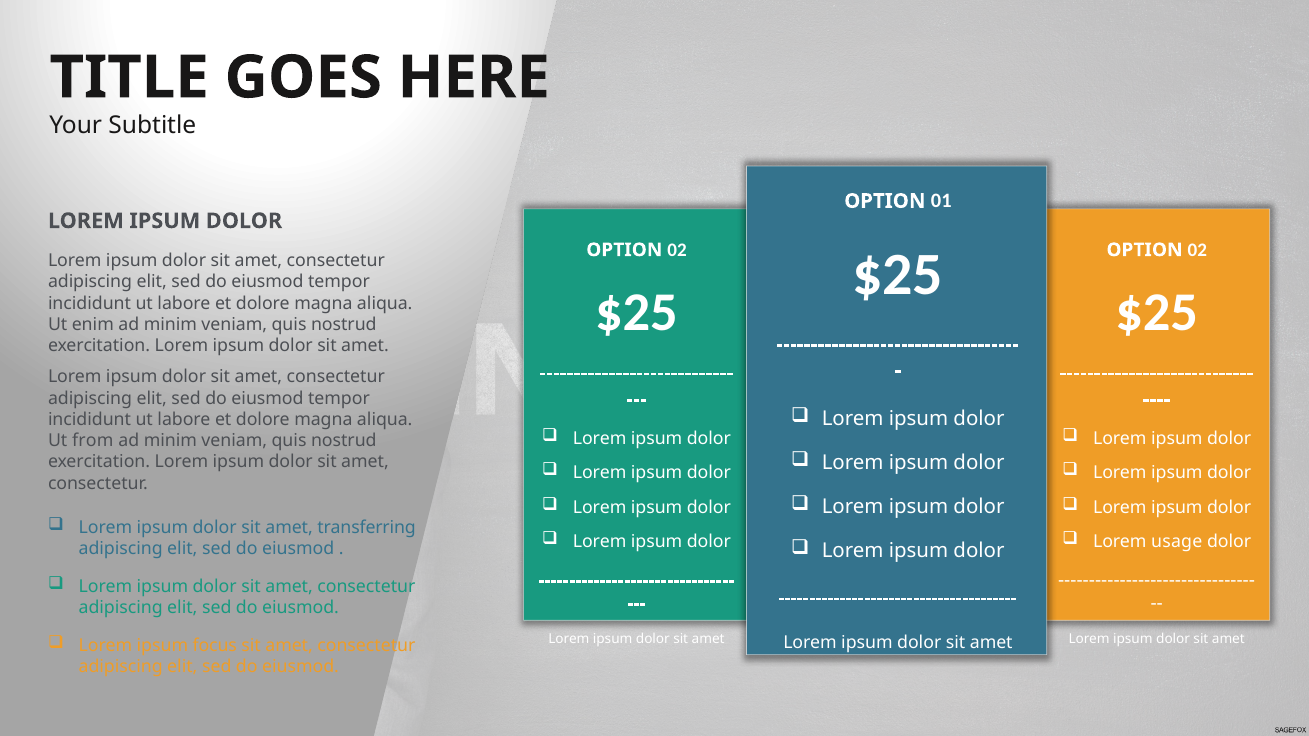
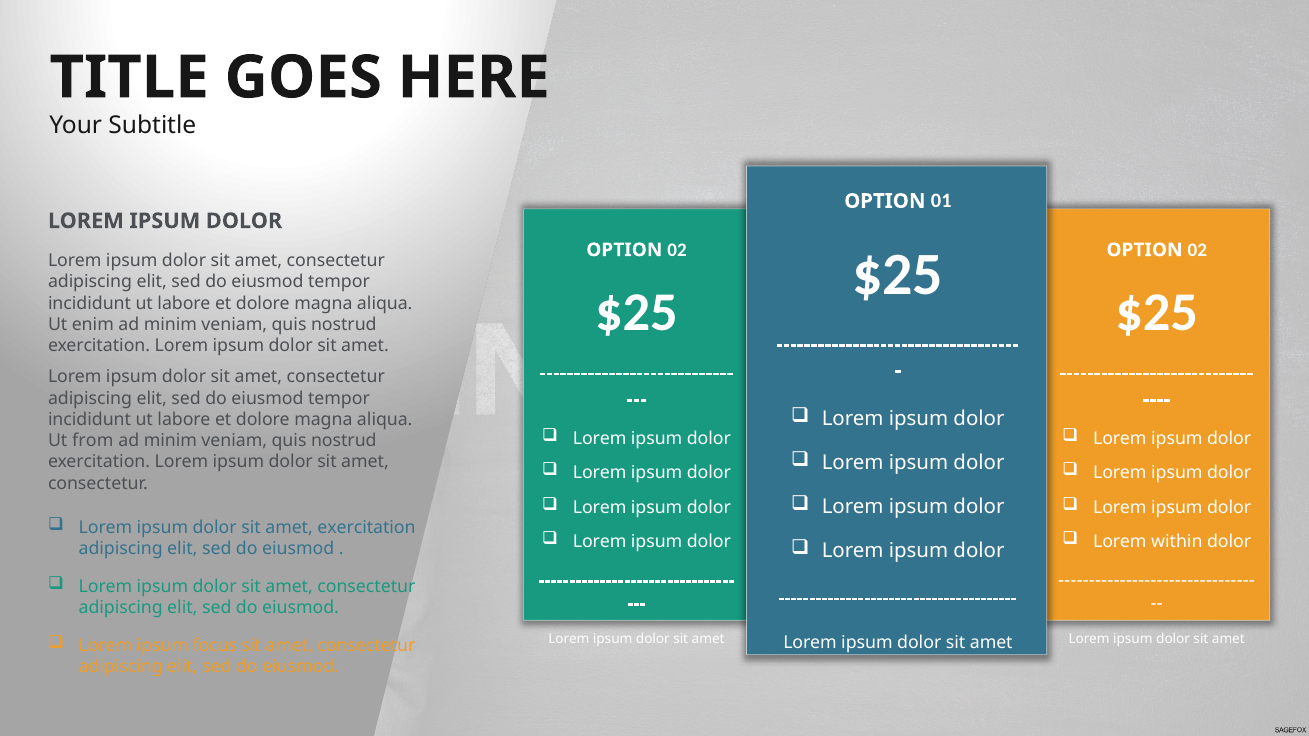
amet transferring: transferring -> exercitation
usage: usage -> within
